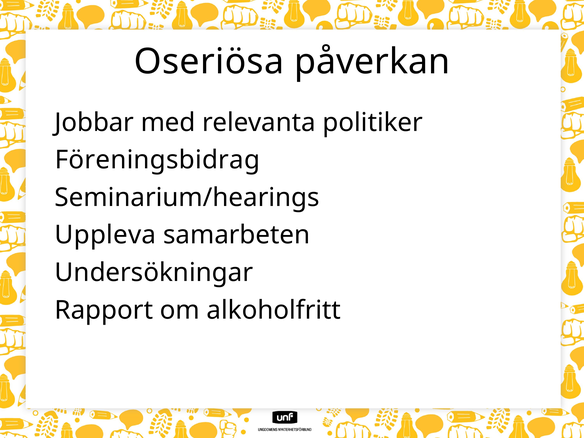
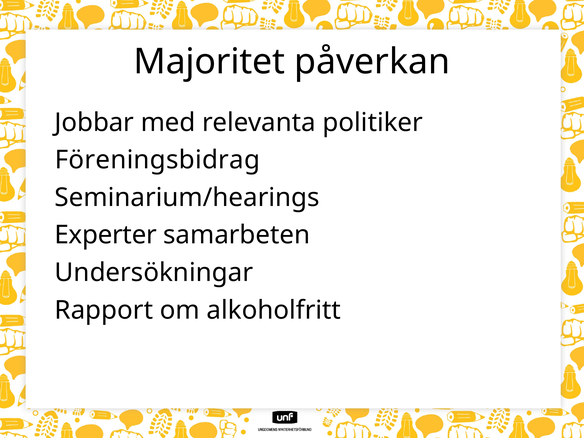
Oseriösa: Oseriösa -> Majoritet
Uppleva: Uppleva -> Experter
